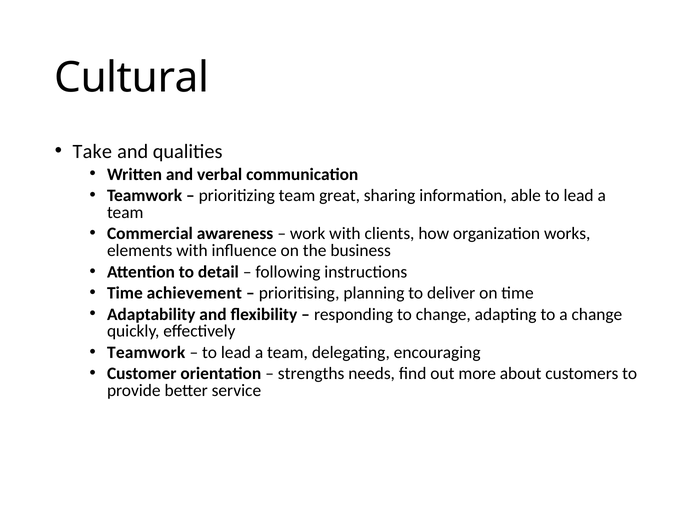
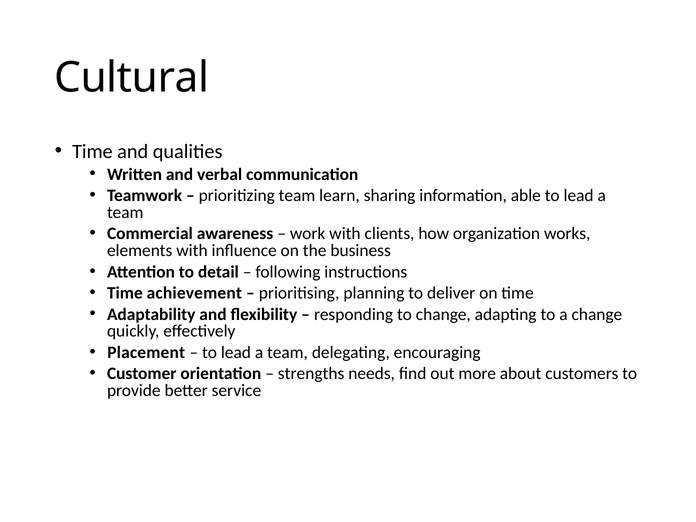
Take at (92, 152): Take -> Time
great: great -> learn
Teamwork at (146, 352): Teamwork -> Placement
